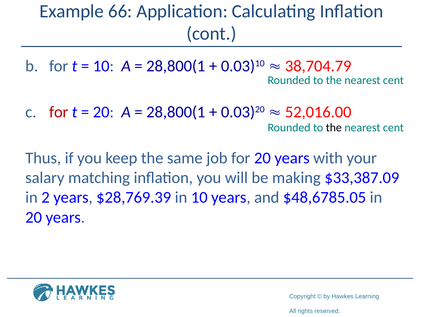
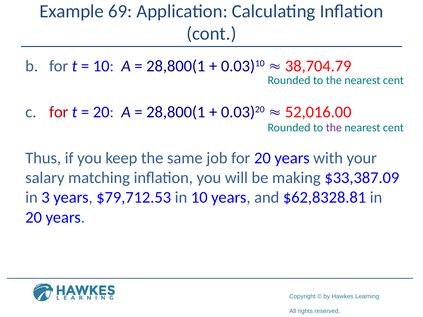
66: 66 -> 69
the at (334, 128) colour: black -> purple
2: 2 -> 3
$28,769.39: $28,769.39 -> $79,712.53
$48,6785.05: $48,6785.05 -> $62,8328.81
